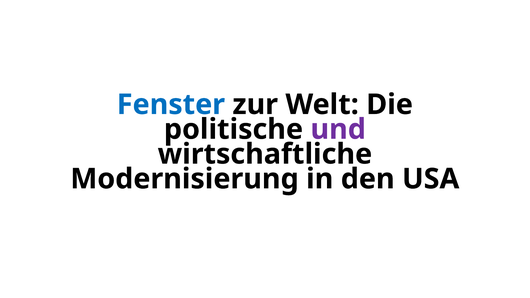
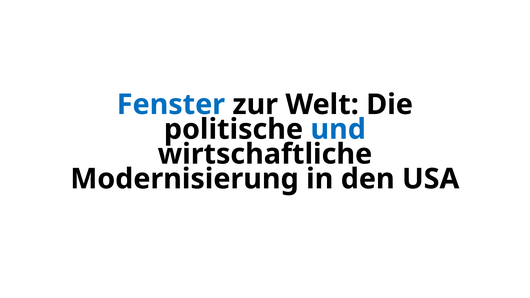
und colour: purple -> blue
